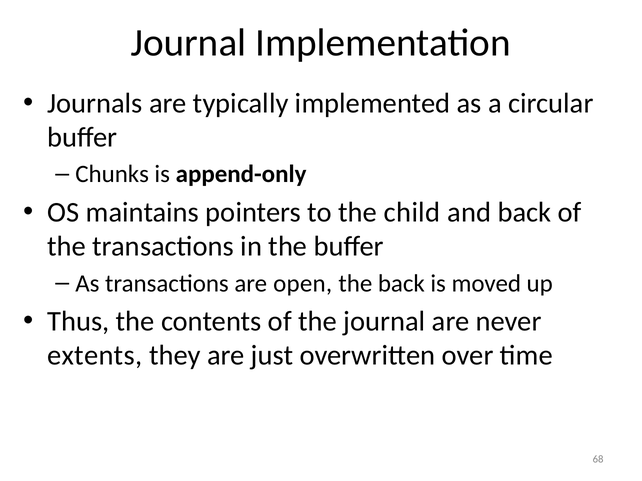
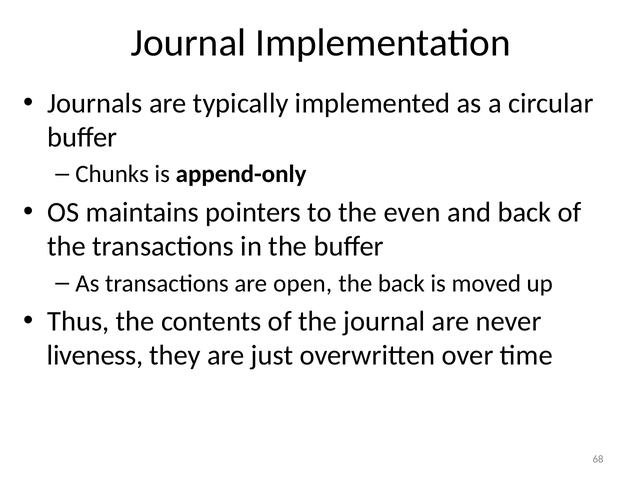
child: child -> even
extents: extents -> liveness
